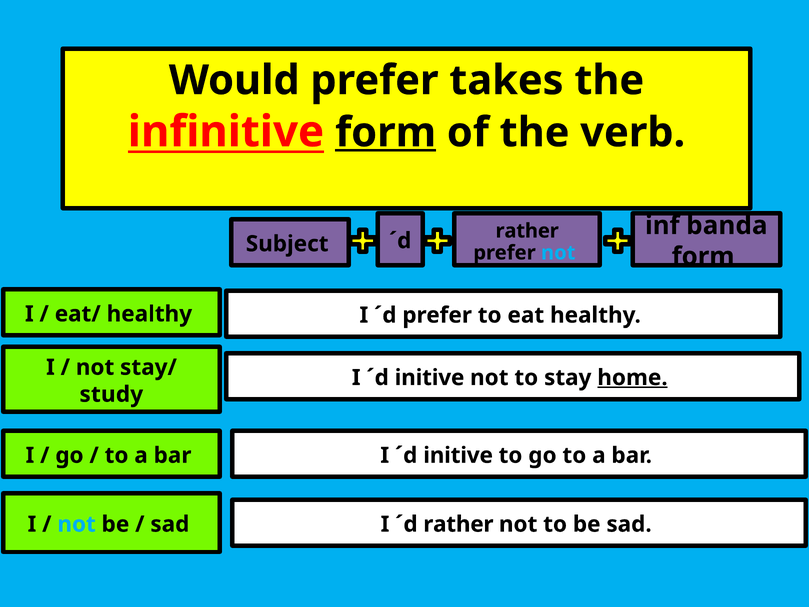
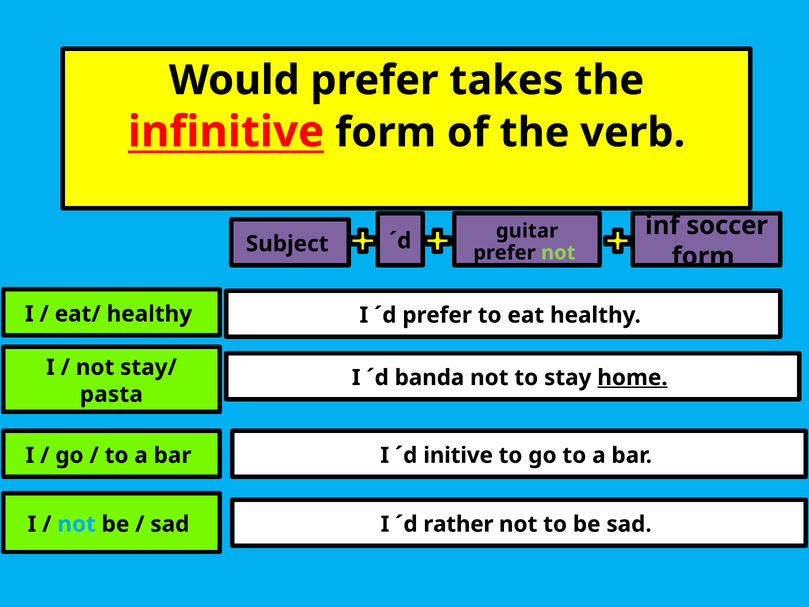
form at (386, 133) underline: present -> none
banda: banda -> soccer
Subject ´d rather: rather -> guitar
not at (558, 253) colour: light blue -> light green
initive at (430, 378): initive -> banda
study: study -> pasta
